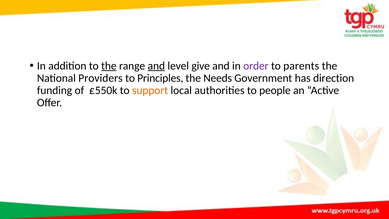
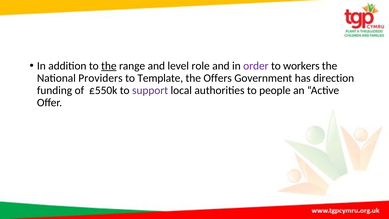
and at (156, 66) underline: present -> none
give: give -> role
parents: parents -> workers
Principles: Principles -> Template
Needs: Needs -> Offers
support colour: orange -> purple
